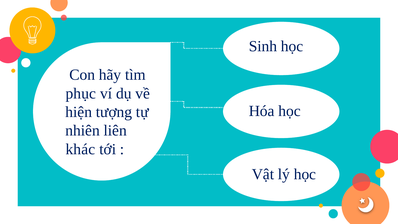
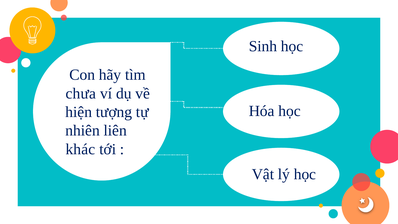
phục: phục -> chưa
